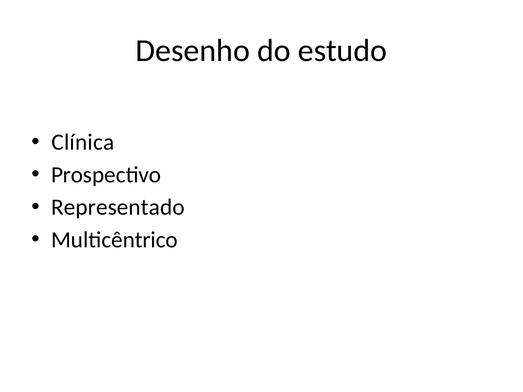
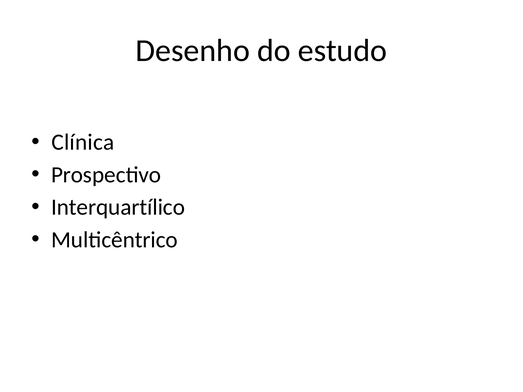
Representado: Representado -> Interquartílico
